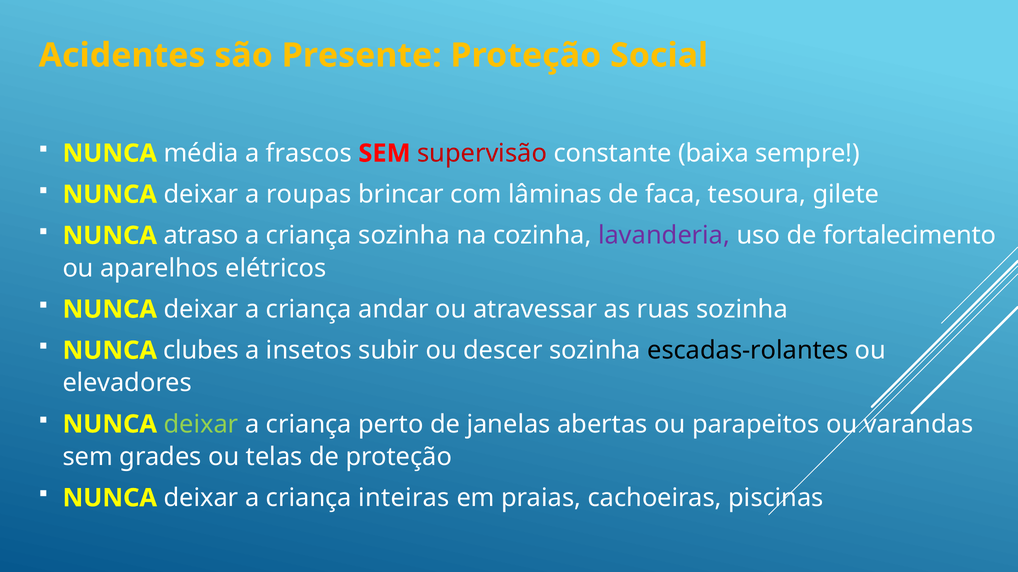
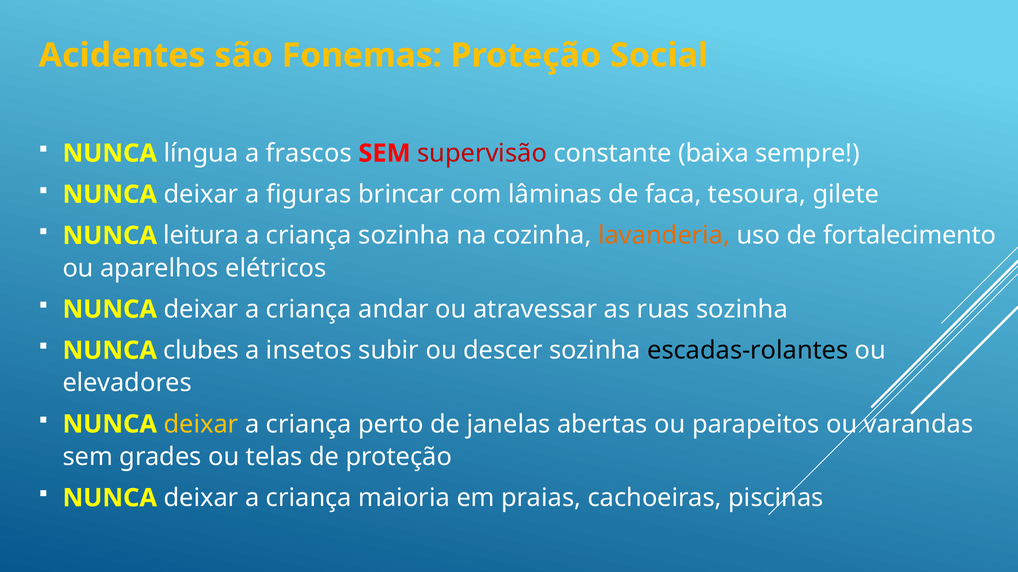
Presente: Presente -> Fonemas
média: média -> língua
roupas: roupas -> figuras
atraso: atraso -> leitura
lavanderia colour: purple -> orange
deixar at (201, 425) colour: light green -> yellow
inteiras: inteiras -> maioria
